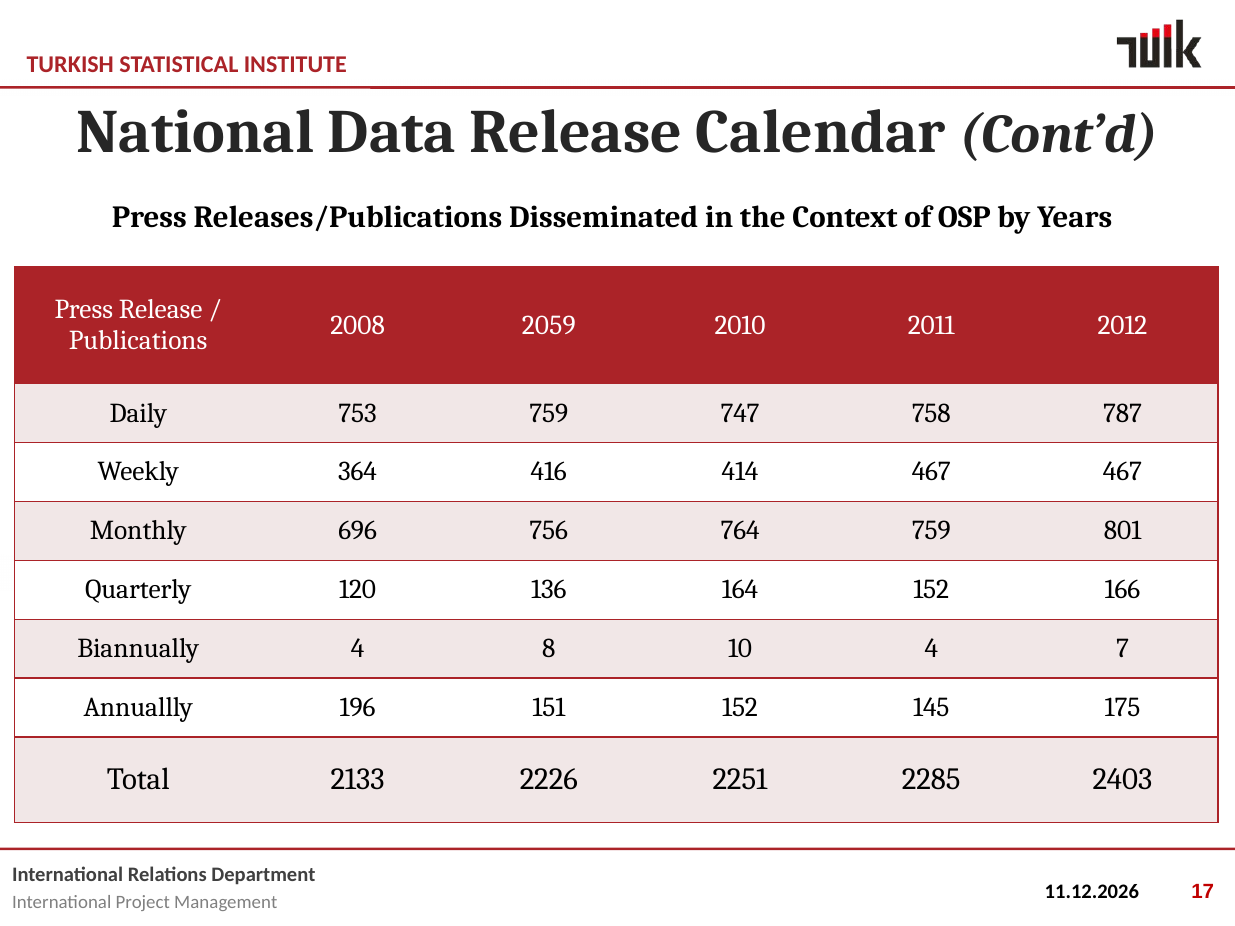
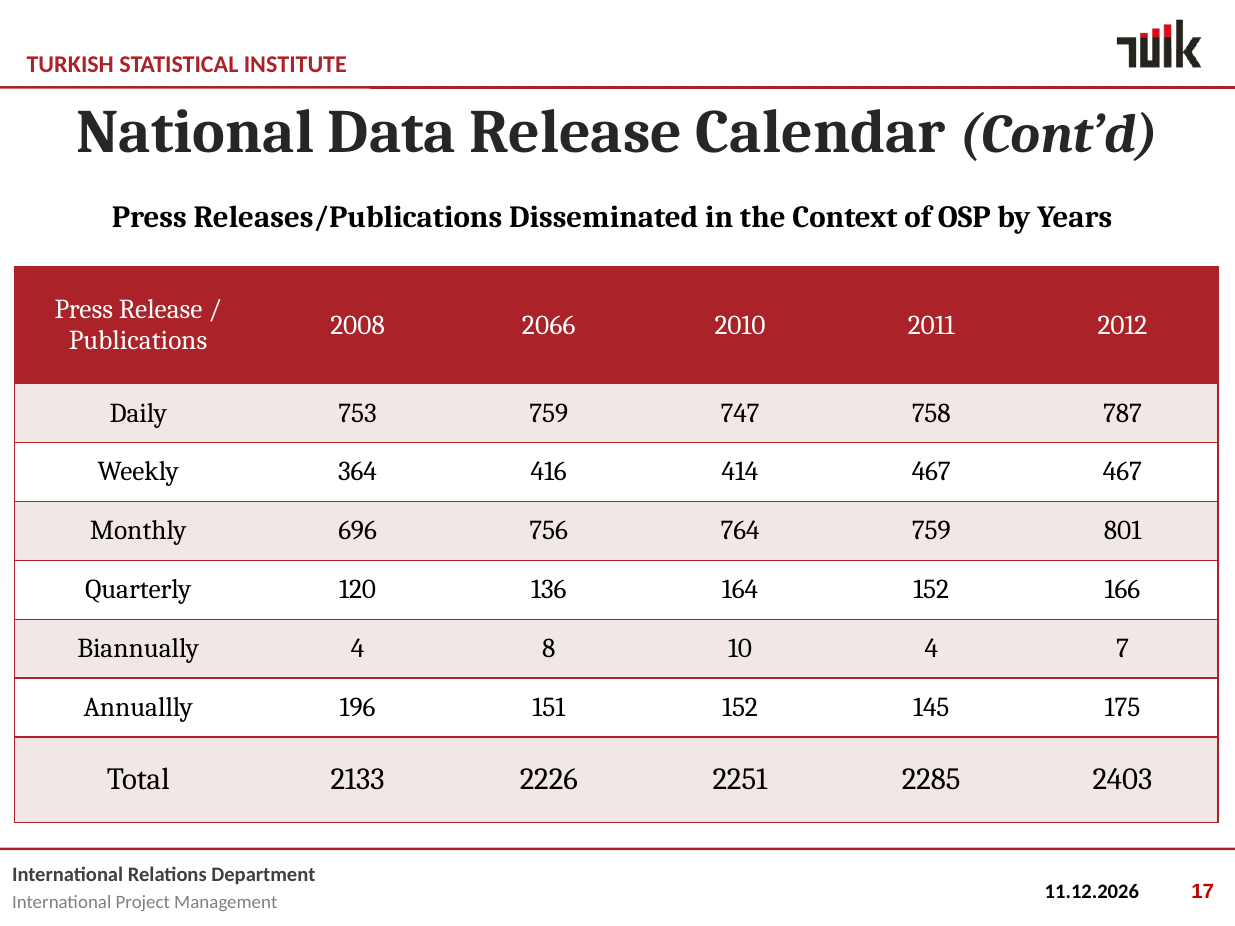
2059: 2059 -> 2066
